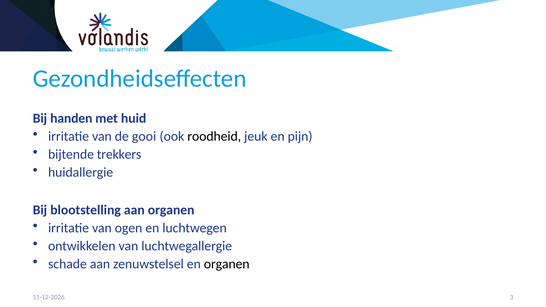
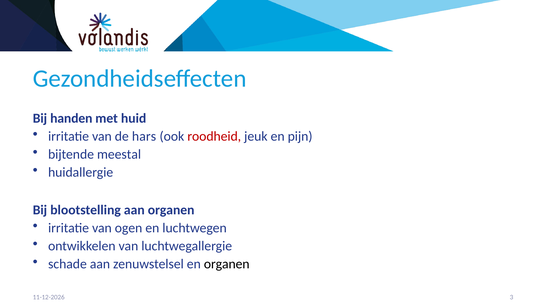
gooi: gooi -> hars
roodheid colour: black -> red
trekkers: trekkers -> meestal
